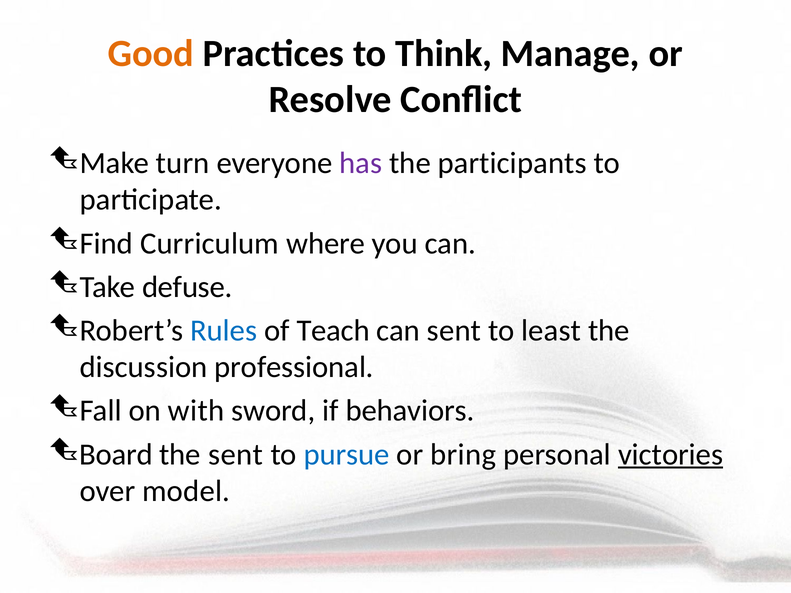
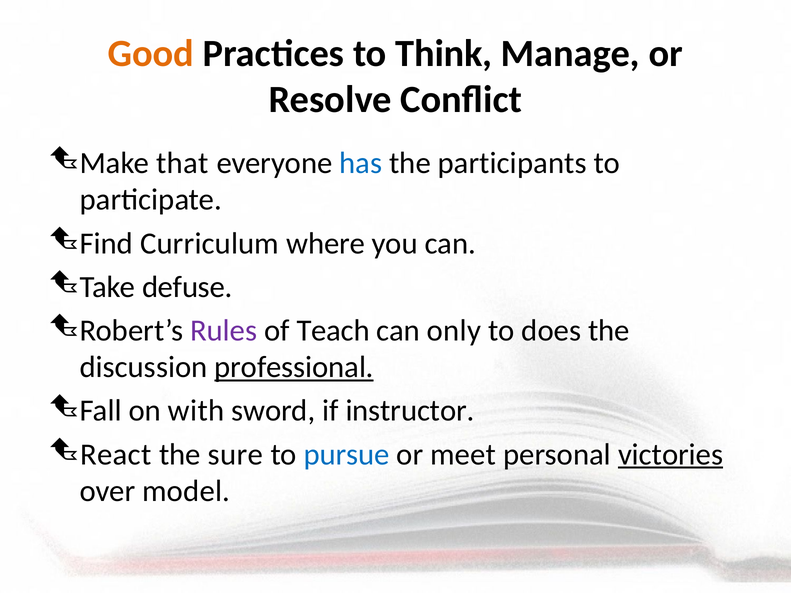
turn: turn -> that
has colour: purple -> blue
Rules colour: blue -> purple
can sent: sent -> only
least: least -> does
professional underline: none -> present
behaviors: behaviors -> instructor
Board: Board -> React
the sent: sent -> sure
bring: bring -> meet
